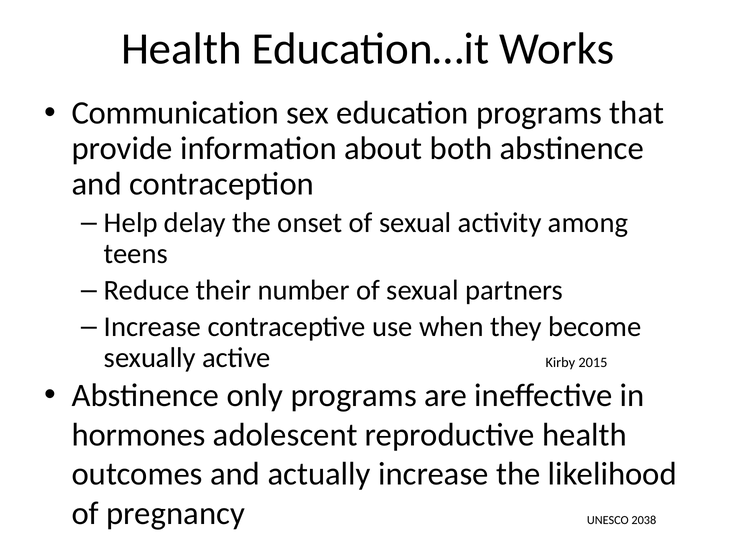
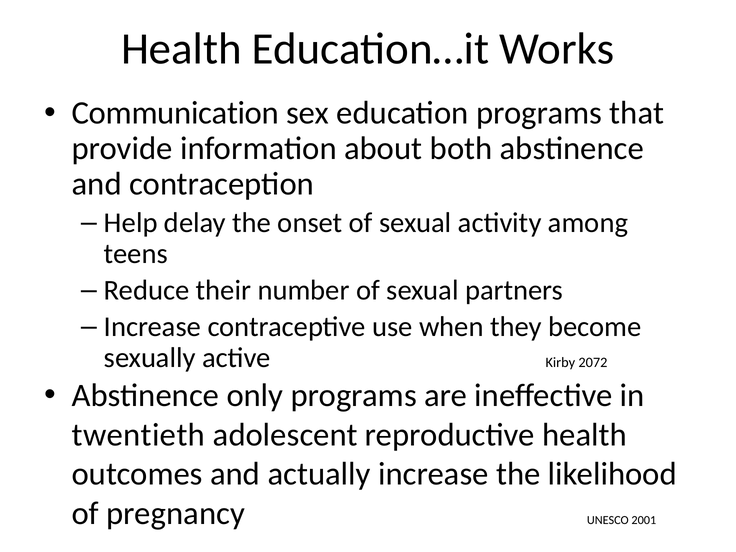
2015: 2015 -> 2072
hormones: hormones -> twentieth
2038: 2038 -> 2001
